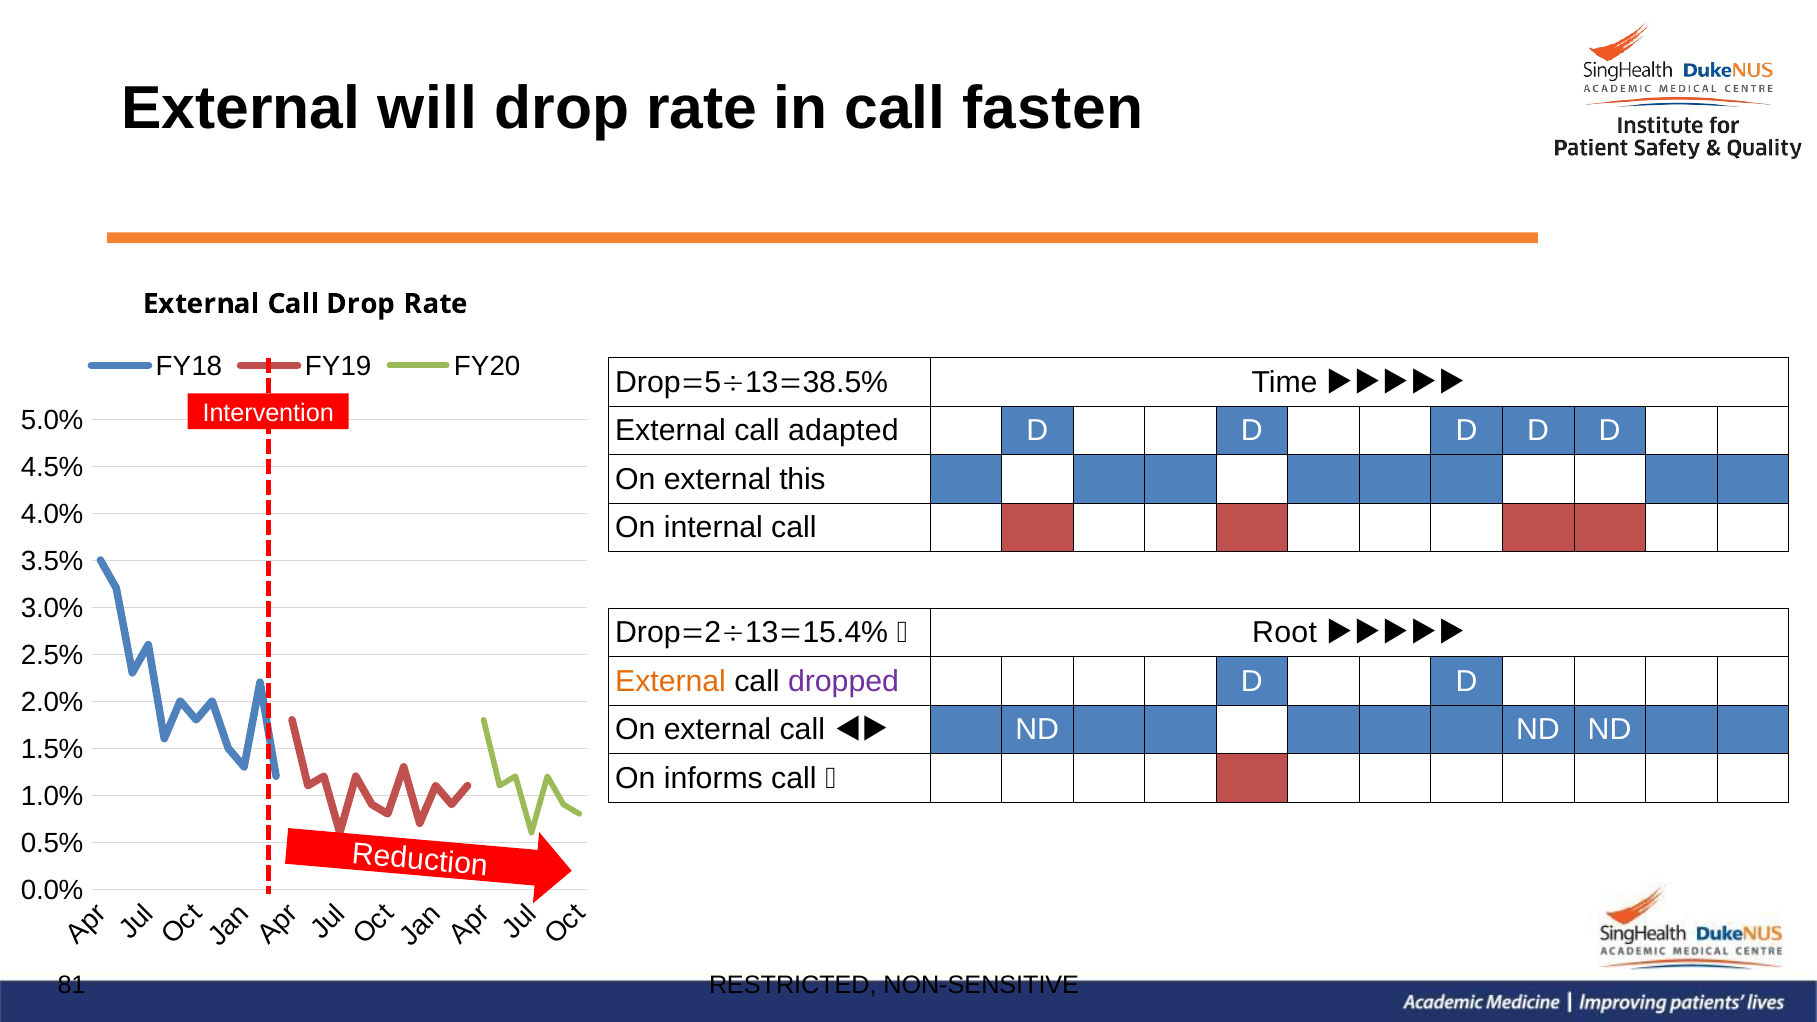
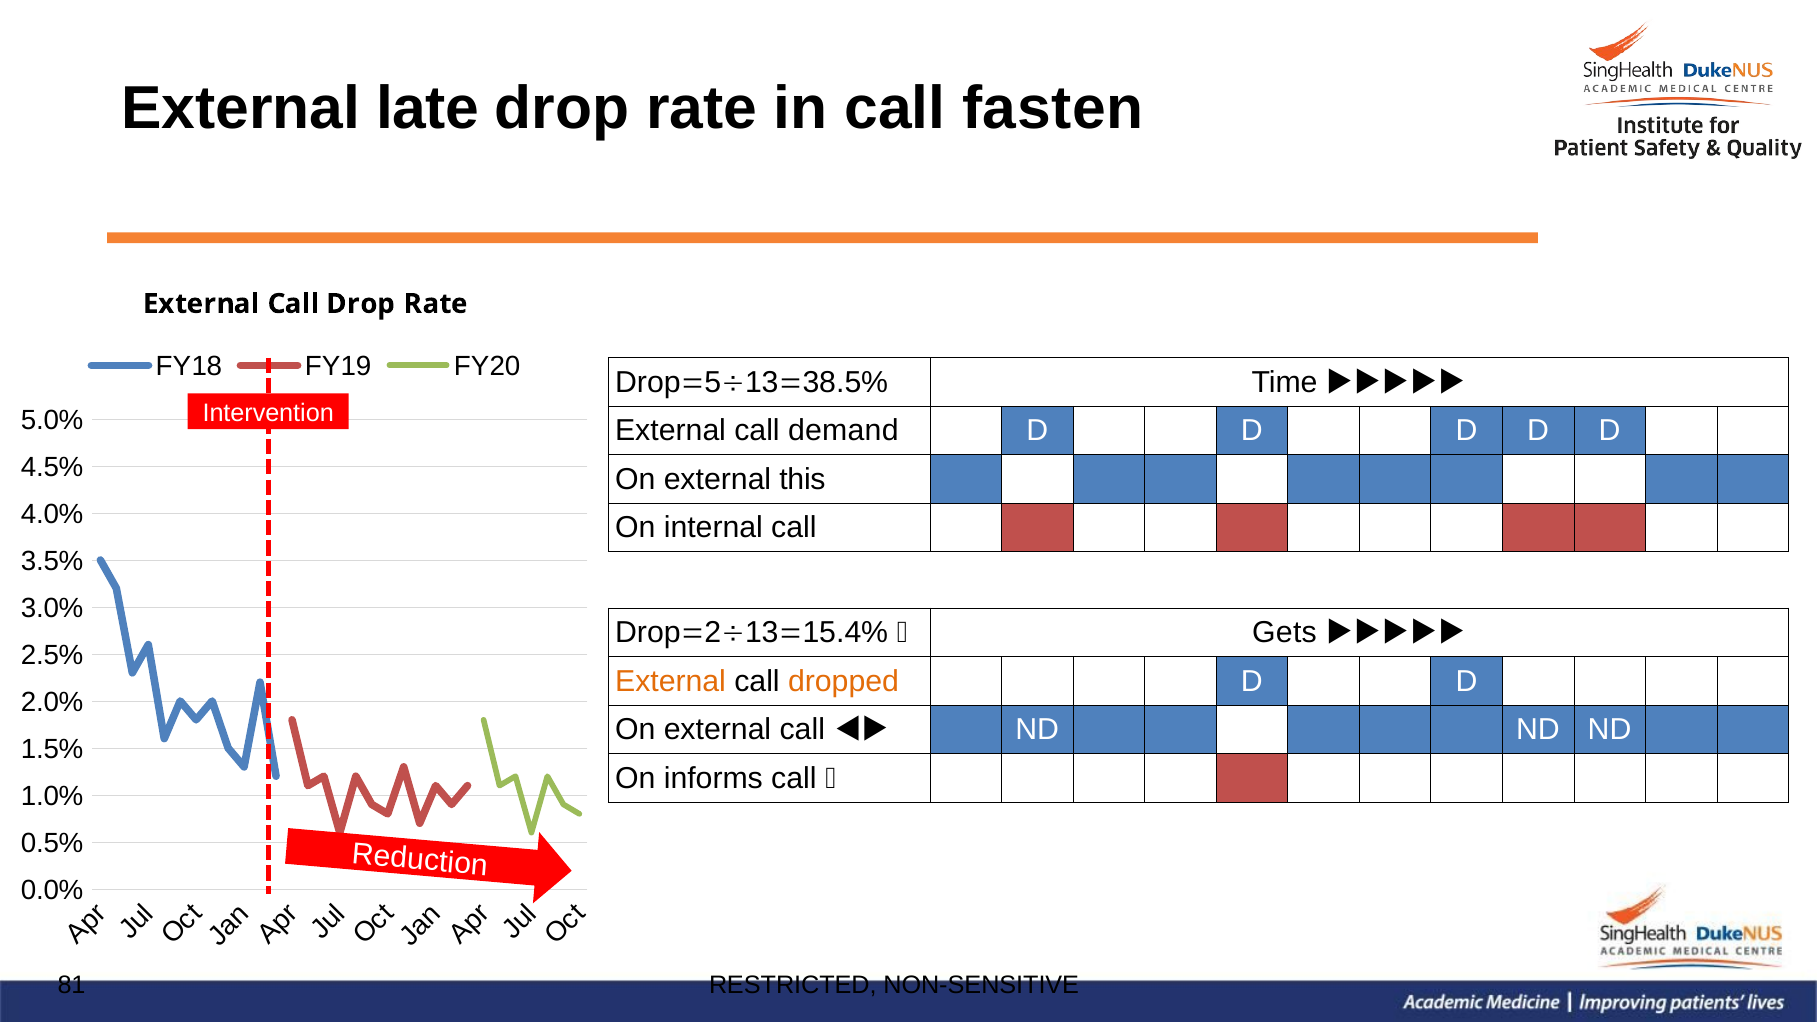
will: will -> late
adapted: adapted -> demand
Root: Root -> Gets
dropped colour: purple -> orange
